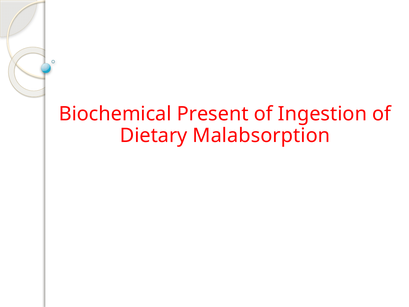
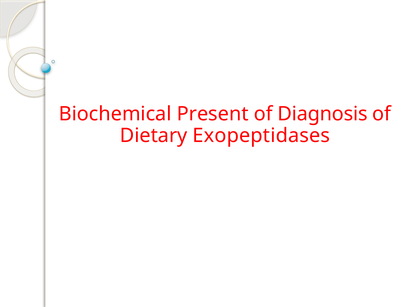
Ingestion: Ingestion -> Diagnosis
Malabsorption: Malabsorption -> Exopeptidases
